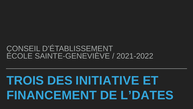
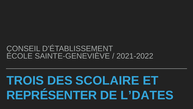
INITIATIVE: INITIATIVE -> SCOLAIRE
FINANCEMENT: FINANCEMENT -> REPRÉSENTER
